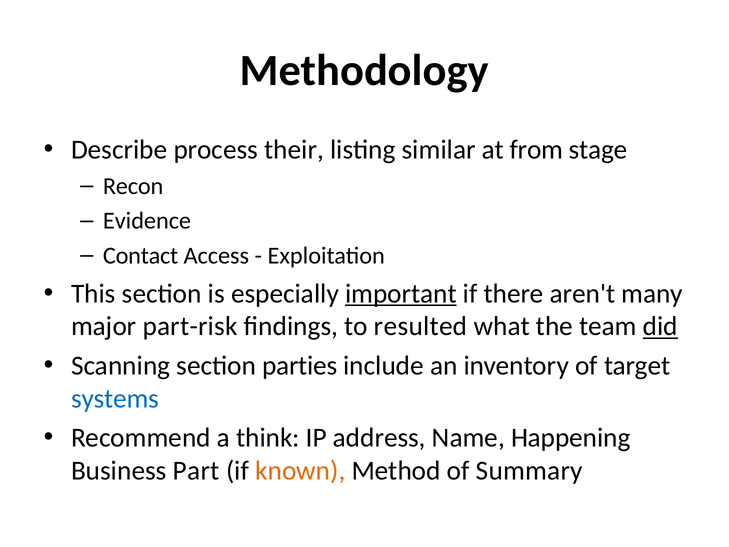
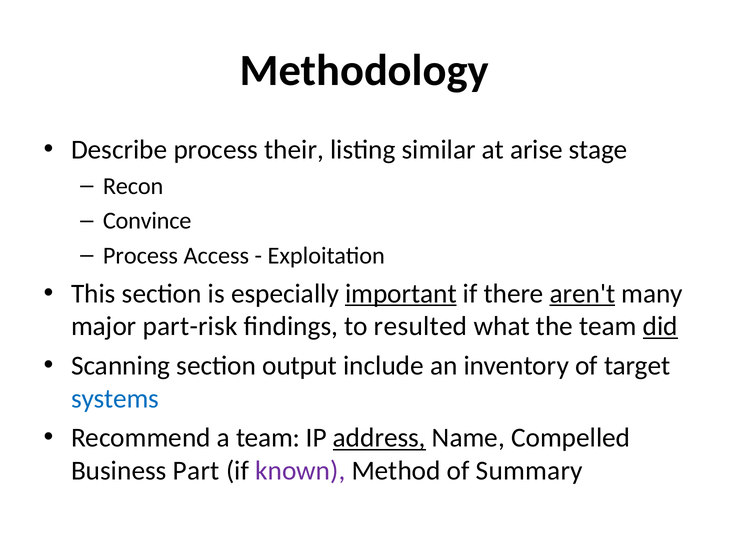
from: from -> arise
Evidence: Evidence -> Convince
Contact at (141, 256): Contact -> Process
aren't underline: none -> present
parties: parties -> output
a think: think -> team
address underline: none -> present
Happening: Happening -> Compelled
known colour: orange -> purple
